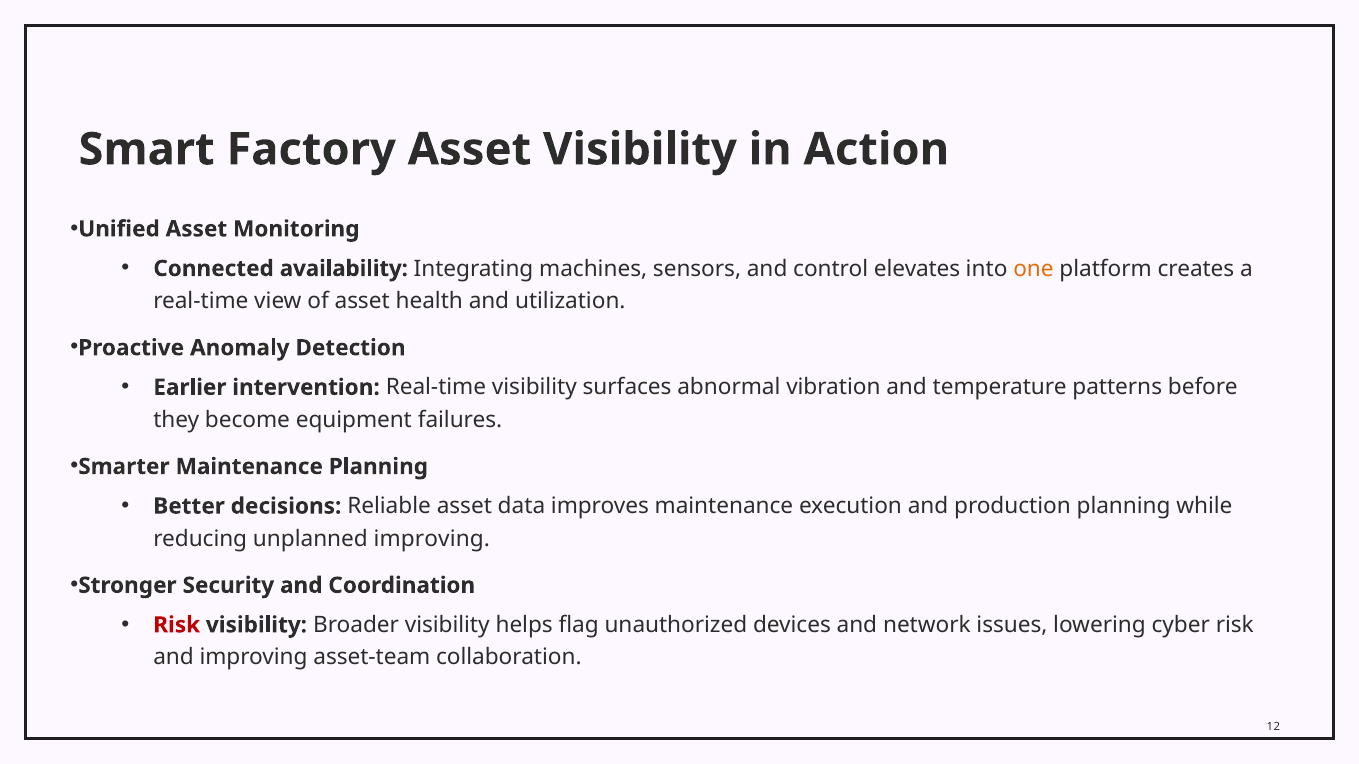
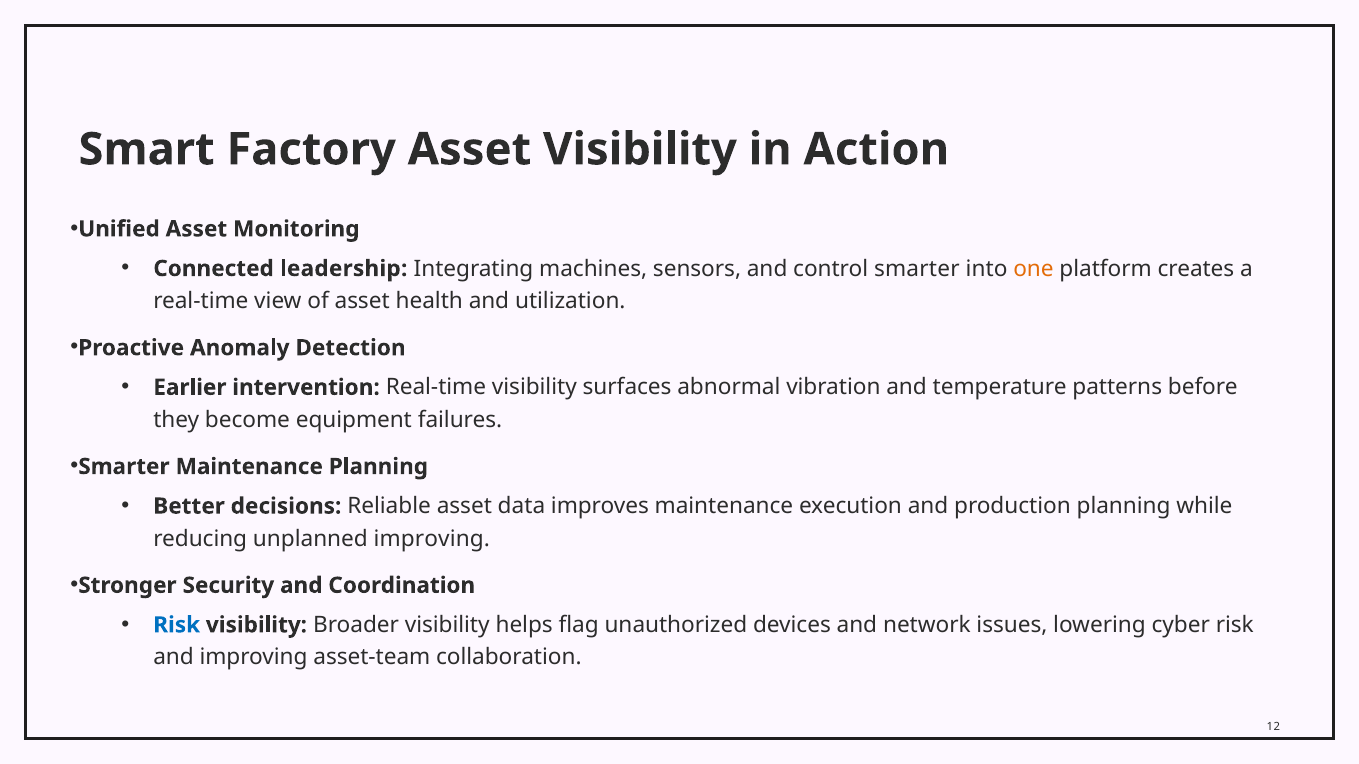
availability: availability -> leadership
control elevates: elevates -> smarter
Risk at (177, 625) colour: red -> blue
